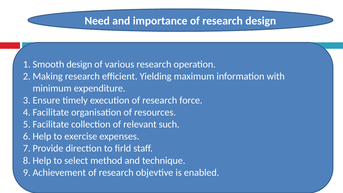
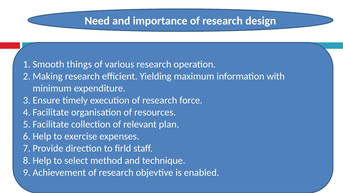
design at (79, 64): design -> things
such: such -> plan
